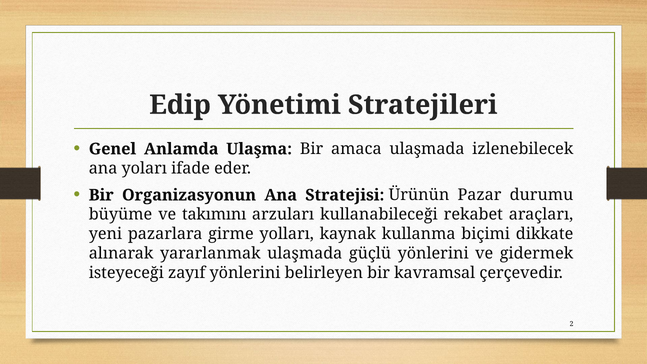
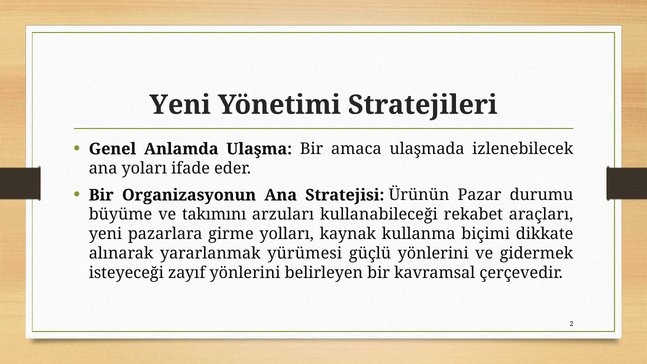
Edip at (180, 105): Edip -> Yeni
yararlanmak ulaşmada: ulaşmada -> yürümesi
